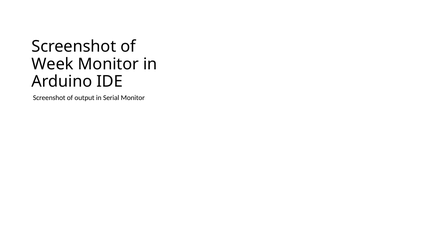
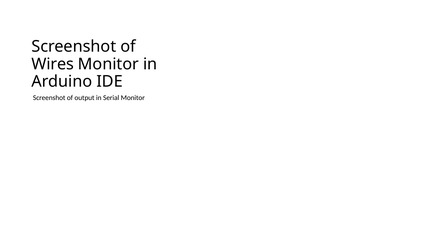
Week: Week -> Wires
